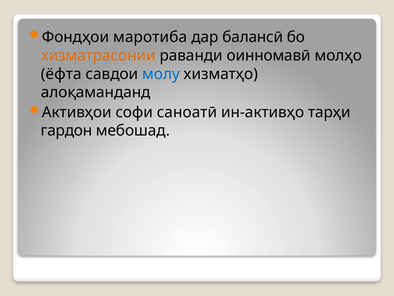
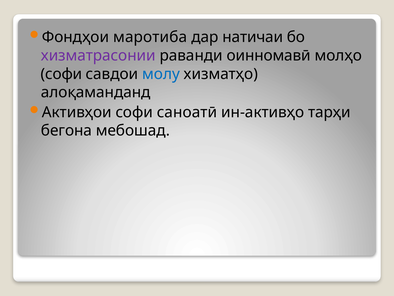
балансӣ: балансӣ -> натичаи
хизматрасонии colour: orange -> purple
ёфта at (61, 74): ёфта -> софи
гардон: гардон -> бегона
